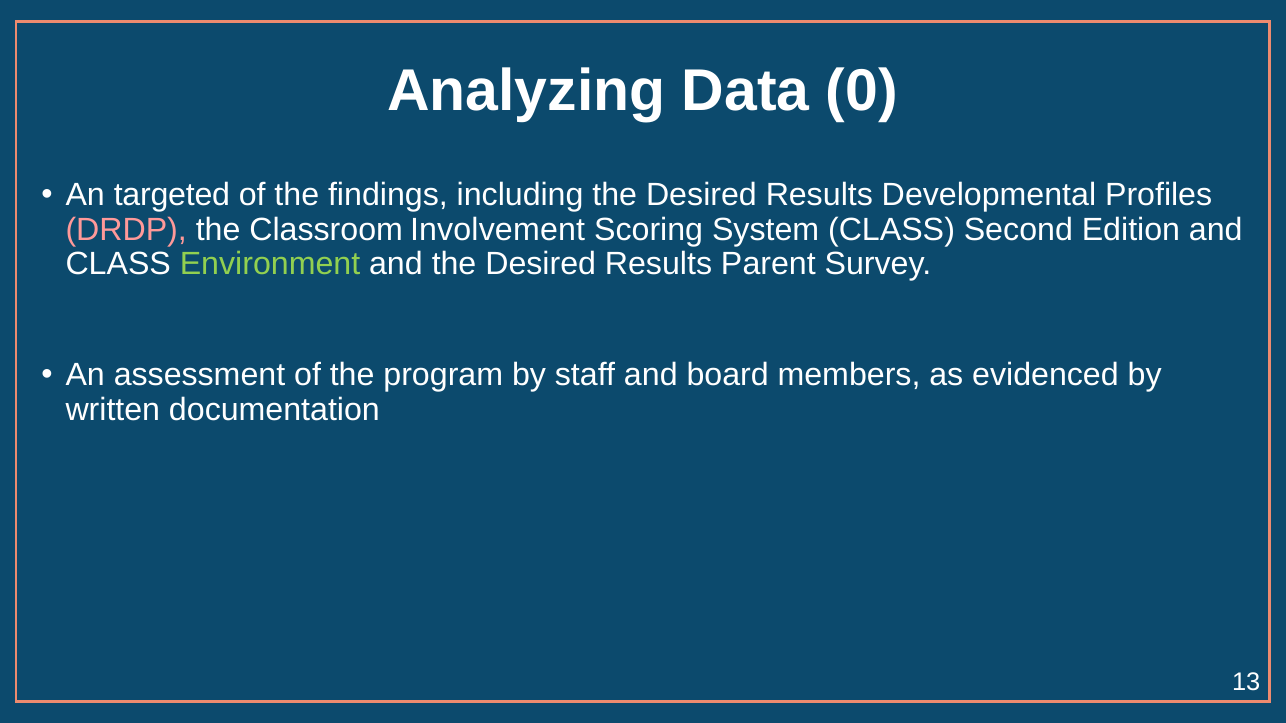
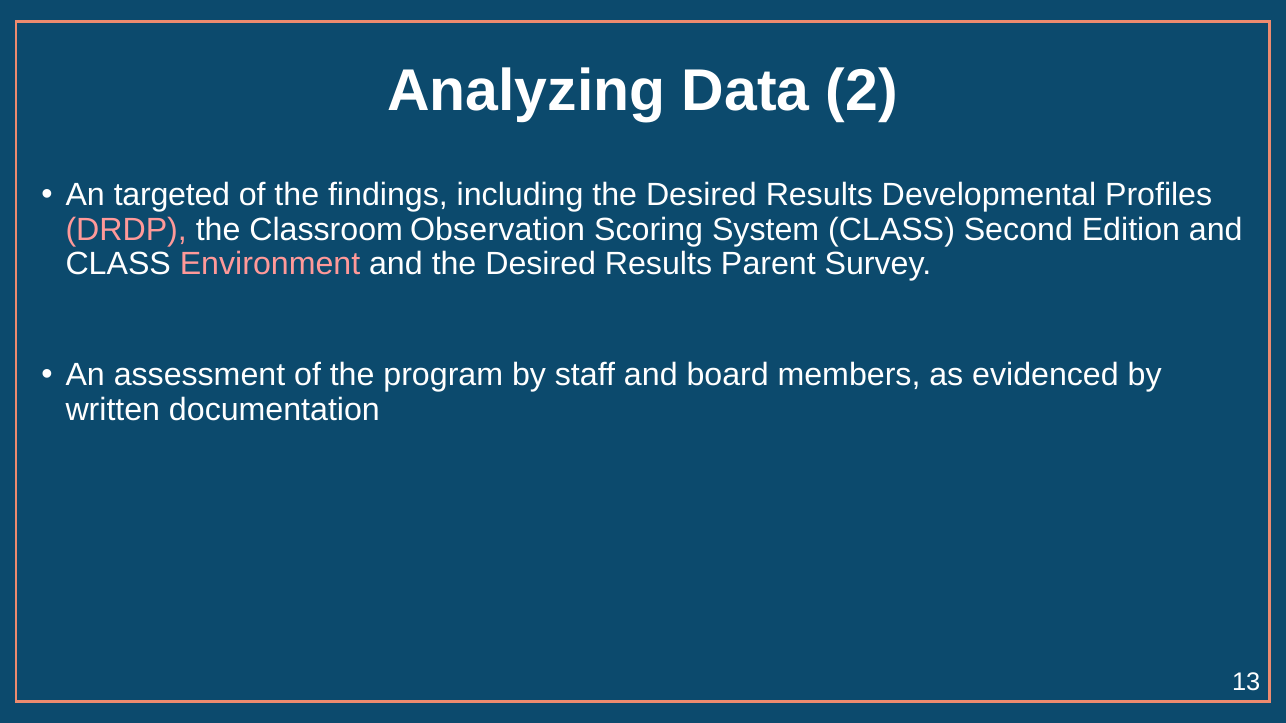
0: 0 -> 2
Involvement: Involvement -> Observation
Environment colour: light green -> pink
